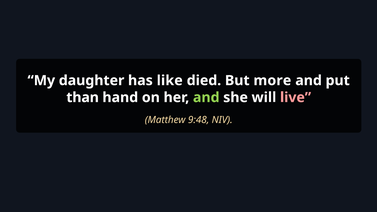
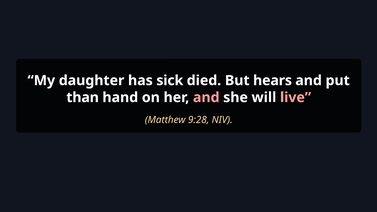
like: like -> sick
more: more -> hears
and at (206, 97) colour: light green -> pink
9:48: 9:48 -> 9:28
